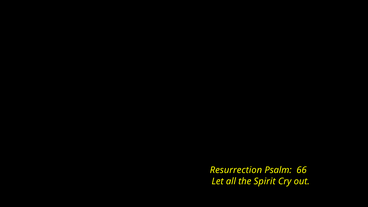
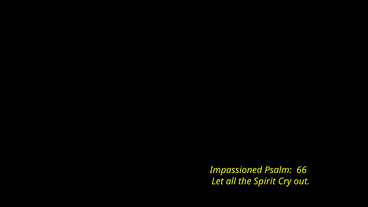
Resurrection: Resurrection -> Impassioned
